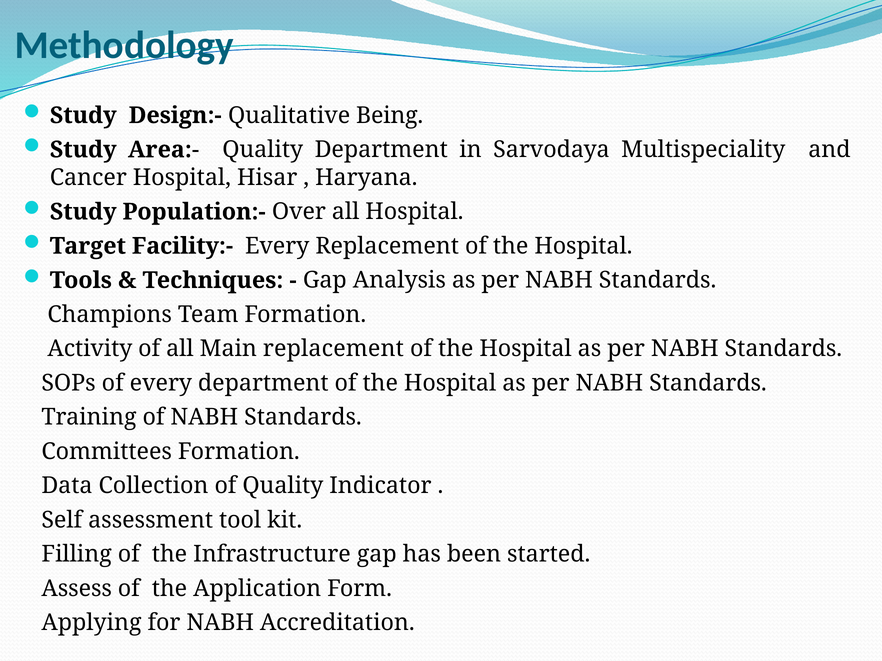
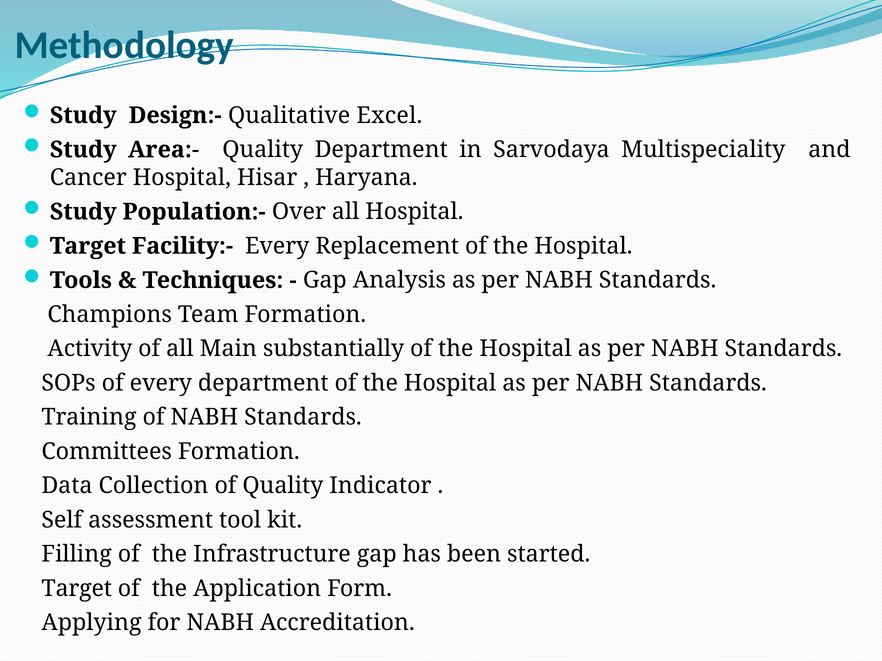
Being: Being -> Excel
Main replacement: replacement -> substantially
Assess at (77, 589): Assess -> Target
